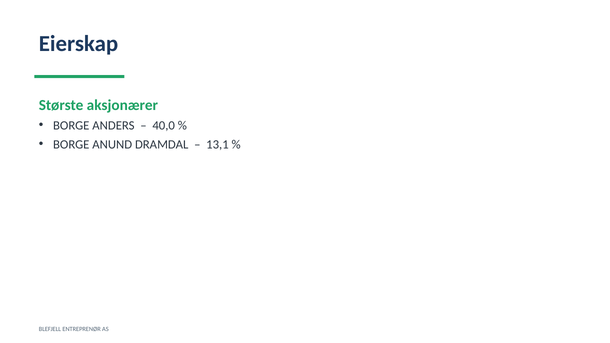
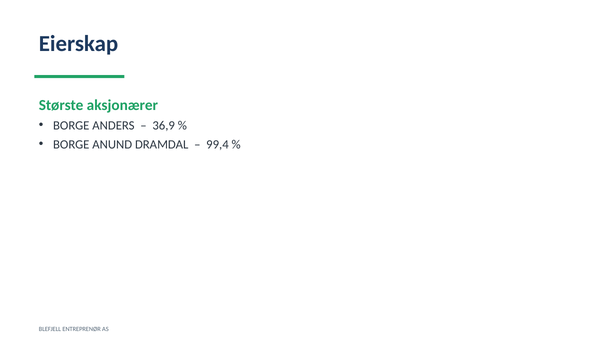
40,0: 40,0 -> 36,9
13,1: 13,1 -> 99,4
